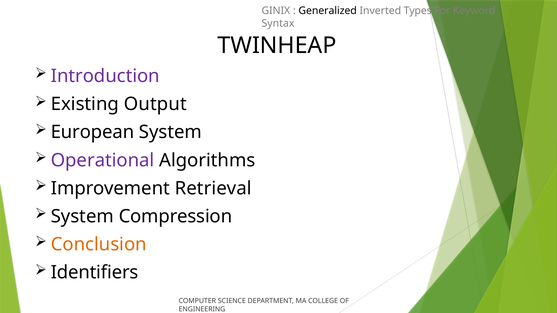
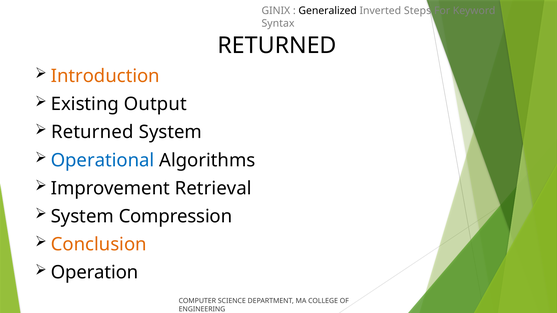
Types: Types -> Steps
TWINHEAP at (277, 45): TWINHEAP -> RETURNED
Introduction colour: purple -> orange
European at (92, 132): European -> Returned
Operational colour: purple -> blue
Identifiers: Identifiers -> Operation
